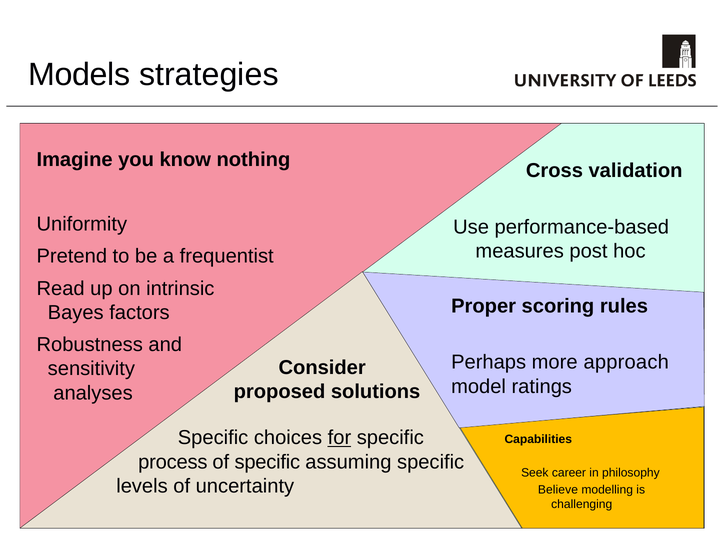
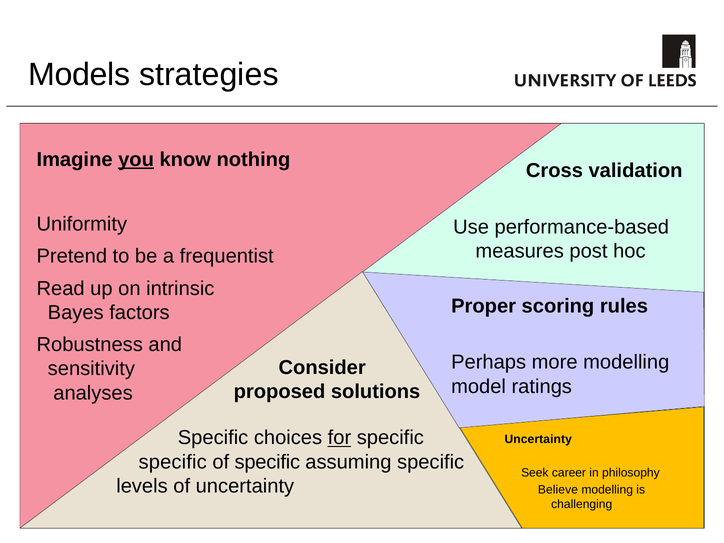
you underline: none -> present
more approach: approach -> modelling
Capabilities at (538, 439): Capabilities -> Uncertainty
process at (173, 462): process -> specific
